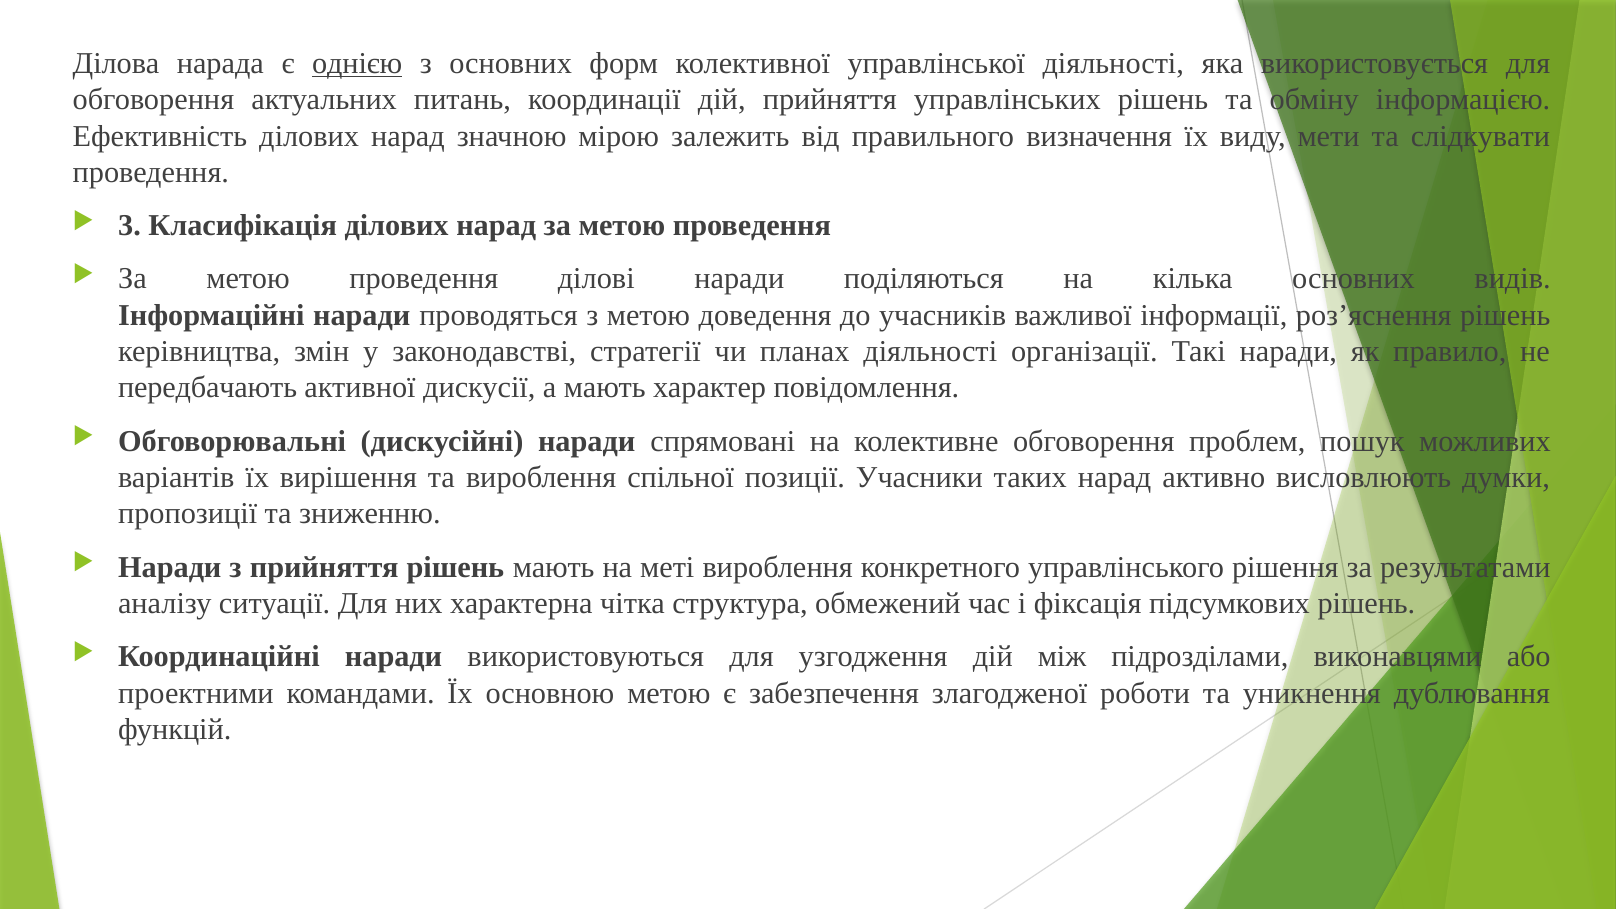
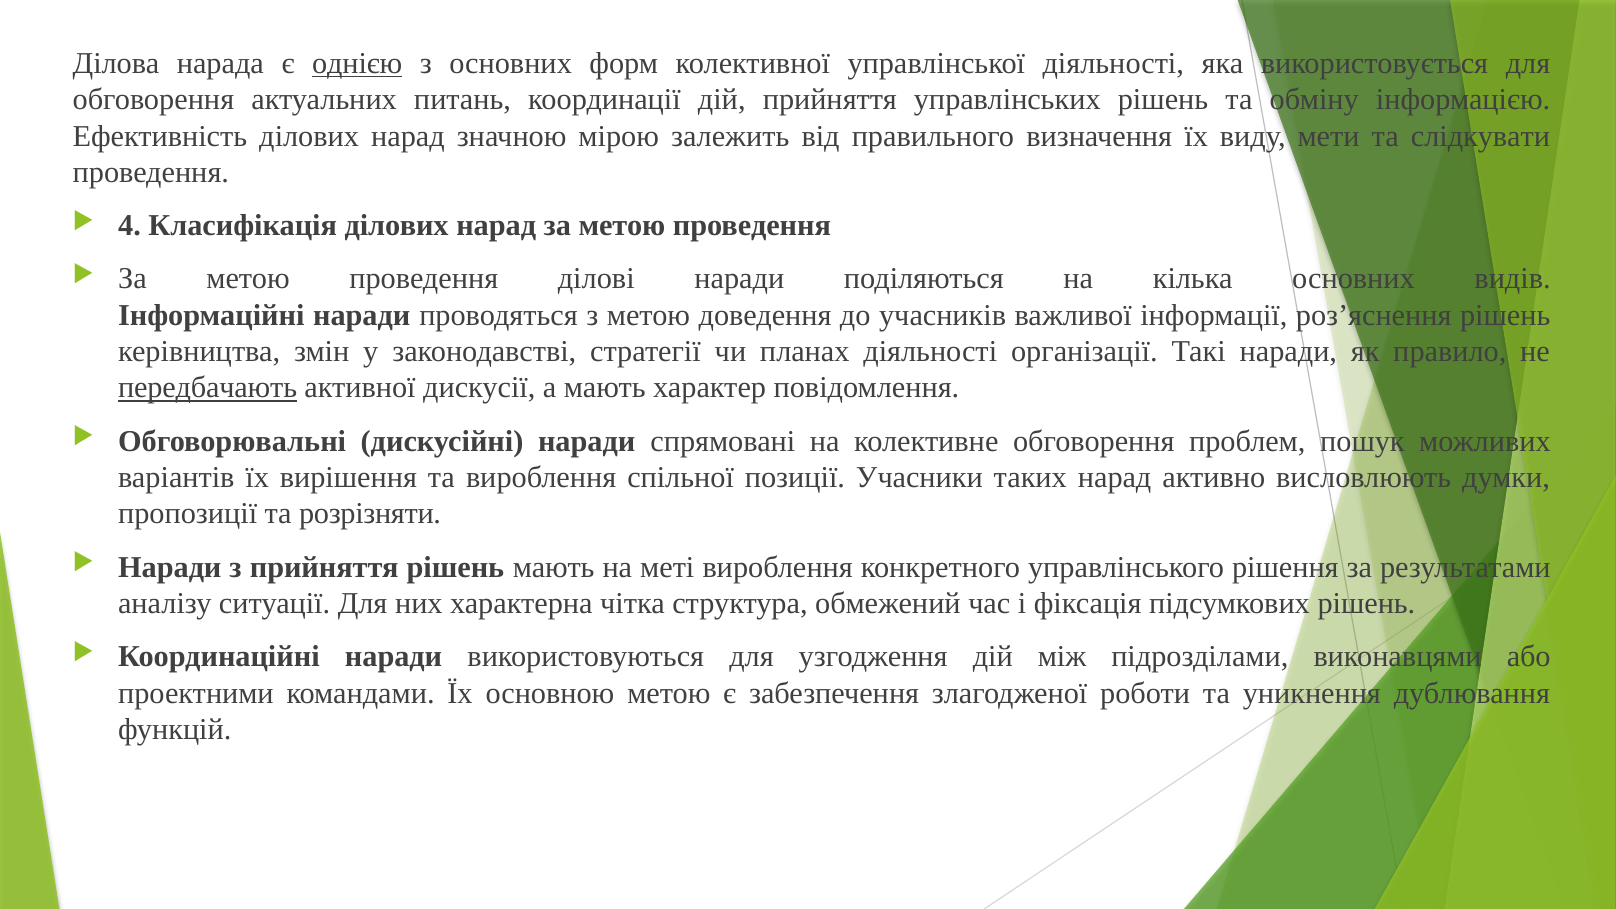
3: 3 -> 4
передбачають underline: none -> present
зниженню: зниженню -> розрізняти
